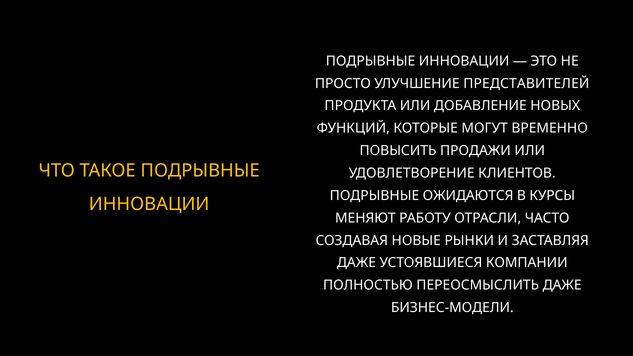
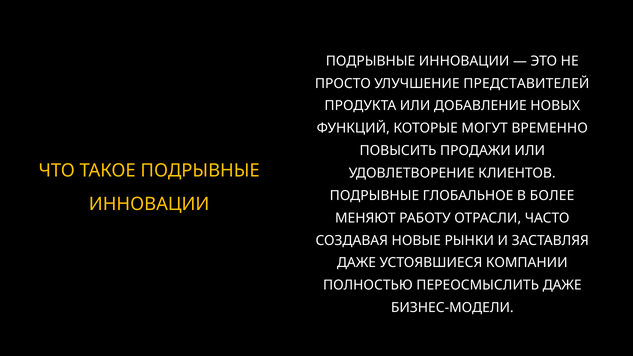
ОЖИДАЮТСЯ: ОЖИДАЮТСЯ -> ГЛОБАЛЬНОЕ
КУРСЫ: КУРСЫ -> БОЛЕЕ
